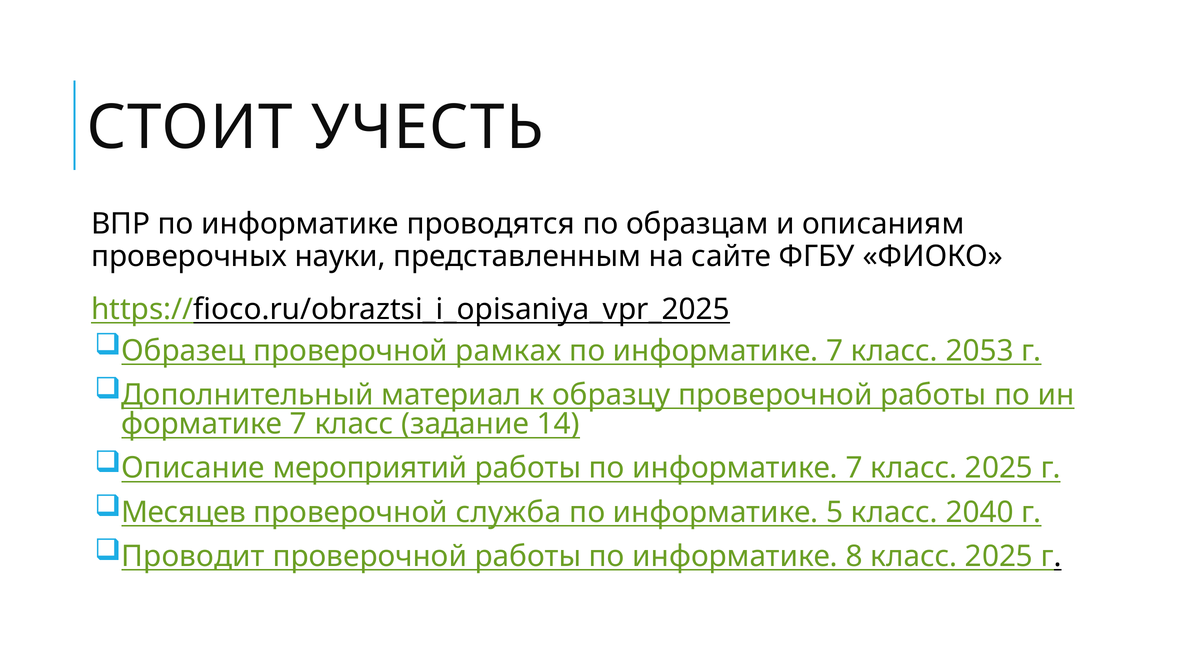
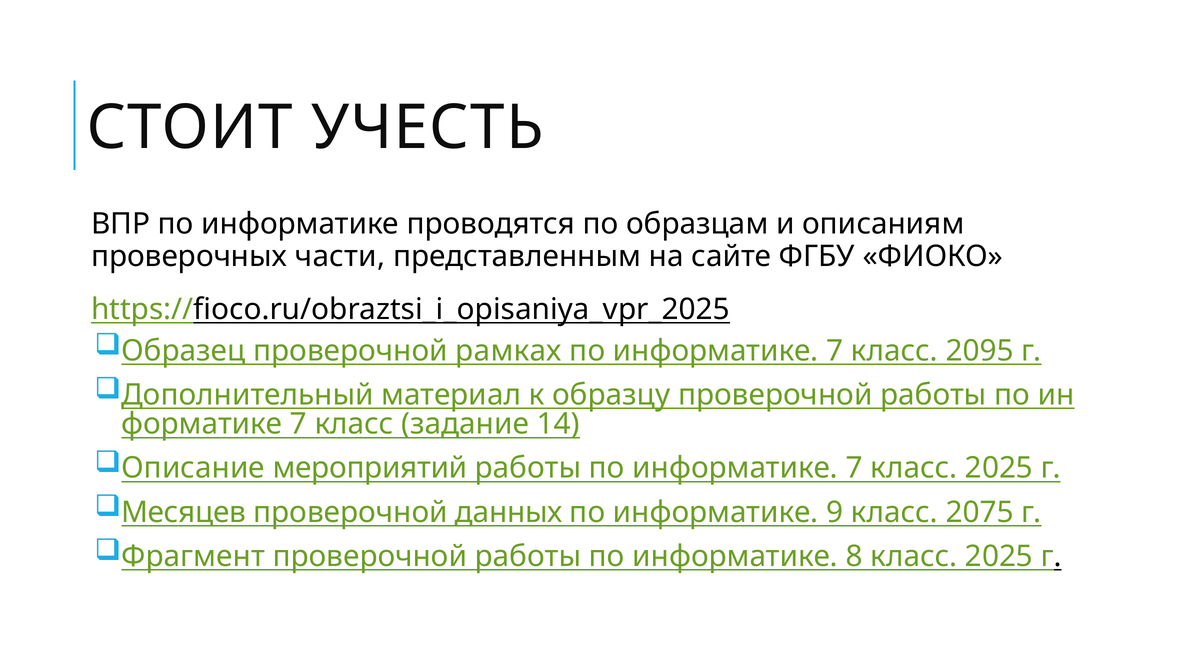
науки: науки -> части
2053: 2053 -> 2095
служба: служба -> данных
5: 5 -> 9
2040: 2040 -> 2075
Проводит: Проводит -> Фрагмент
